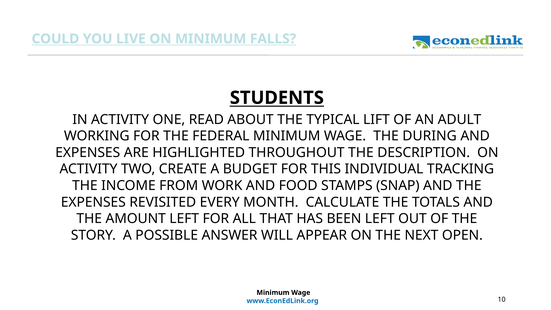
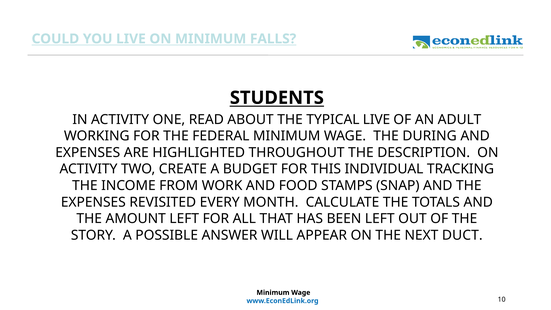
TYPICAL LIFT: LIFT -> LIVE
OPEN: OPEN -> DUCT
